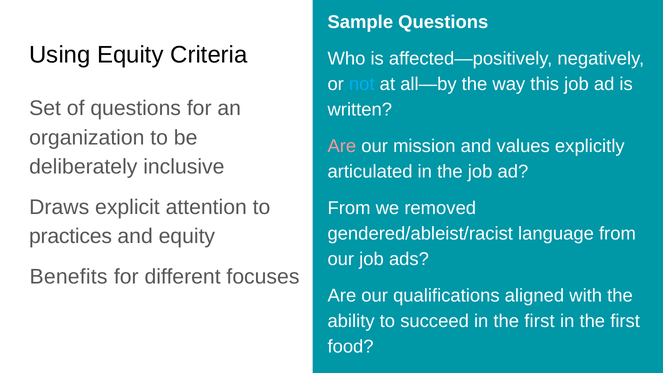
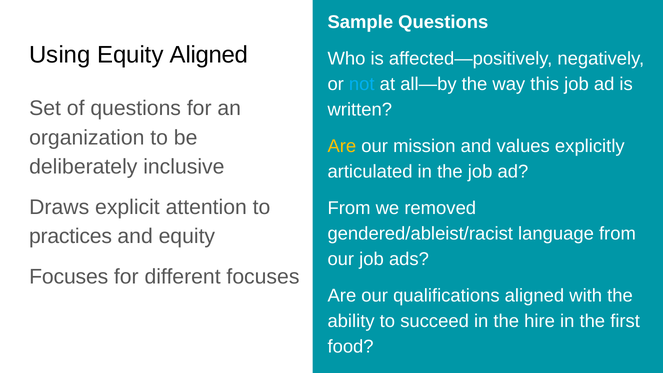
Equity Criteria: Criteria -> Aligned
Are at (342, 146) colour: pink -> yellow
Benefits at (69, 277): Benefits -> Focuses
succeed in the first: first -> hire
